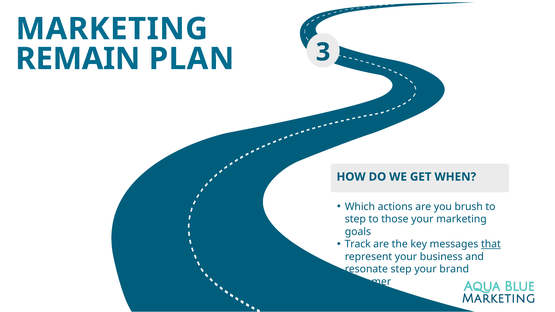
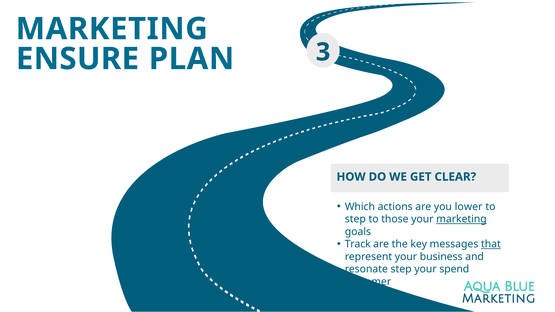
REMAIN: REMAIN -> ENSURE
WHEN: WHEN -> CLEAR
brush: brush -> lower
marketing at (461, 219) underline: none -> present
brand: brand -> spend
